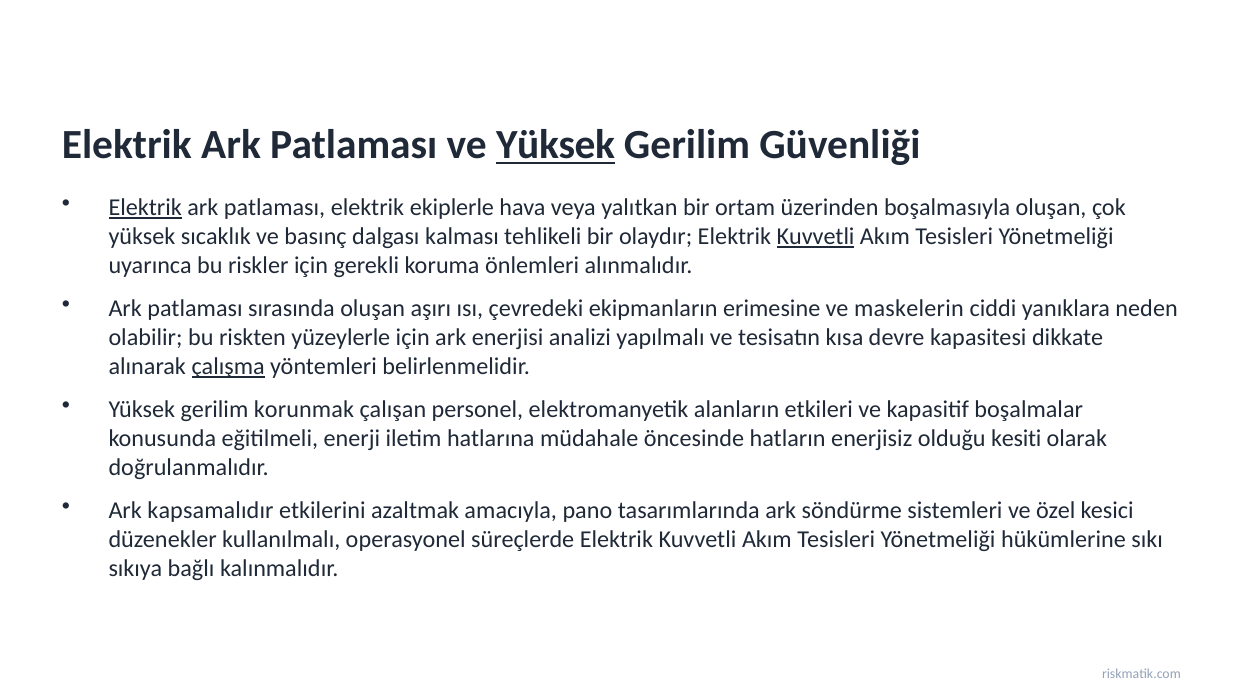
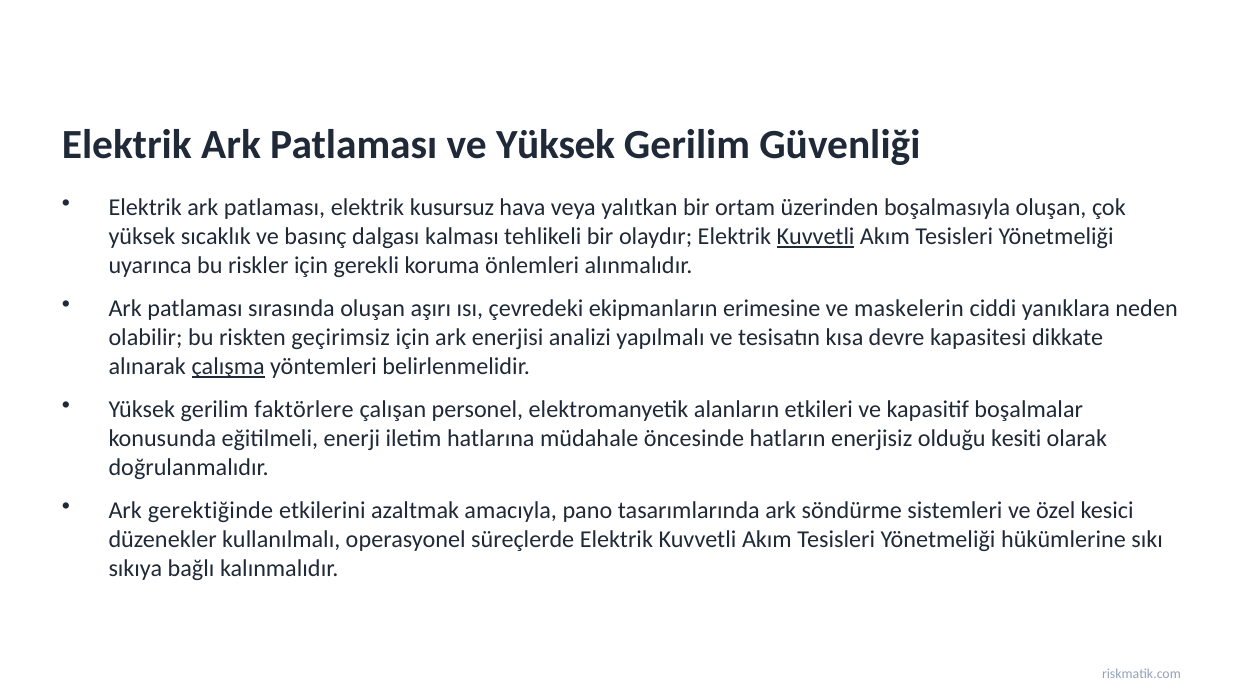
Yüksek at (556, 145) underline: present -> none
Elektrik at (145, 208) underline: present -> none
ekiplerle: ekiplerle -> kusursuz
yüzeylerle: yüzeylerle -> geçirimsiz
korunmak: korunmak -> faktörlere
kapsamalıdır: kapsamalıdır -> gerektiğinde
